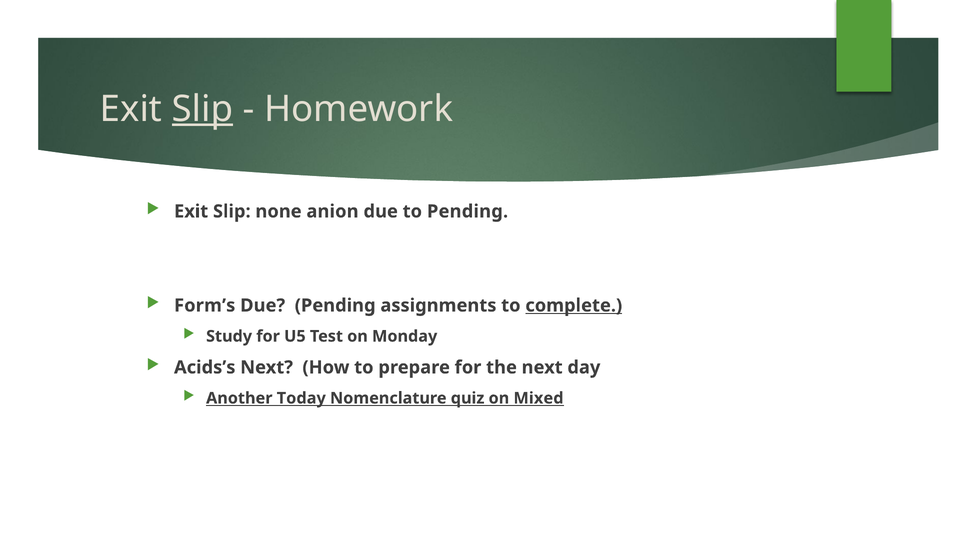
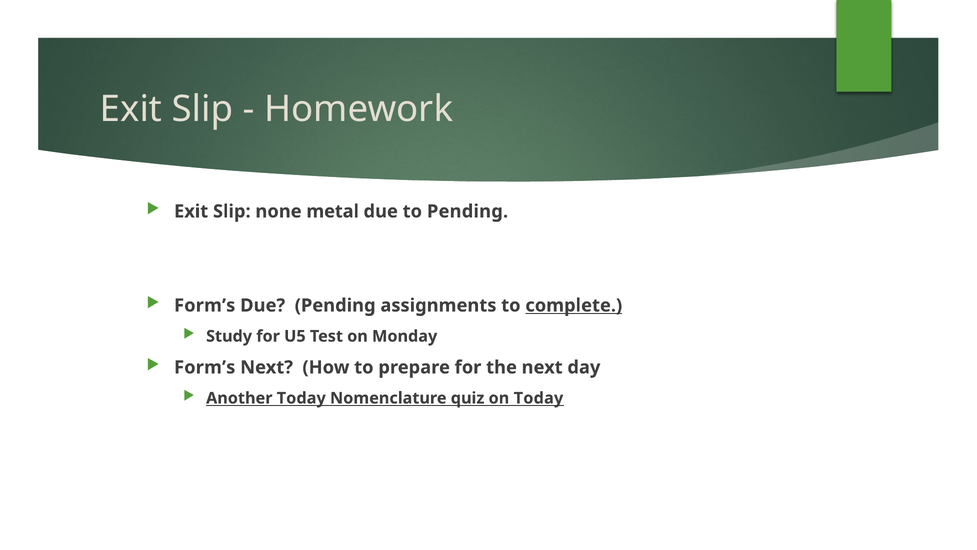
Slip at (203, 109) underline: present -> none
anion: anion -> metal
Acids’s at (205, 367): Acids’s -> Form’s
on Mixed: Mixed -> Today
